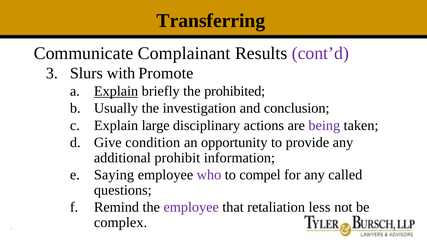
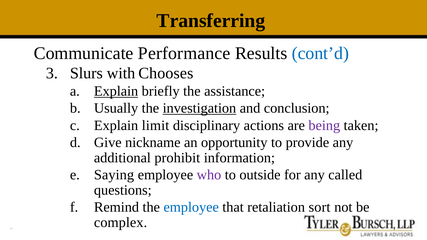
Complainant: Complainant -> Performance
cont’d colour: purple -> blue
Promote: Promote -> Chooses
prohibited: prohibited -> assistance
investigation underline: none -> present
large: large -> limit
condition: condition -> nickname
compel: compel -> outside
employee at (191, 207) colour: purple -> blue
less: less -> sort
